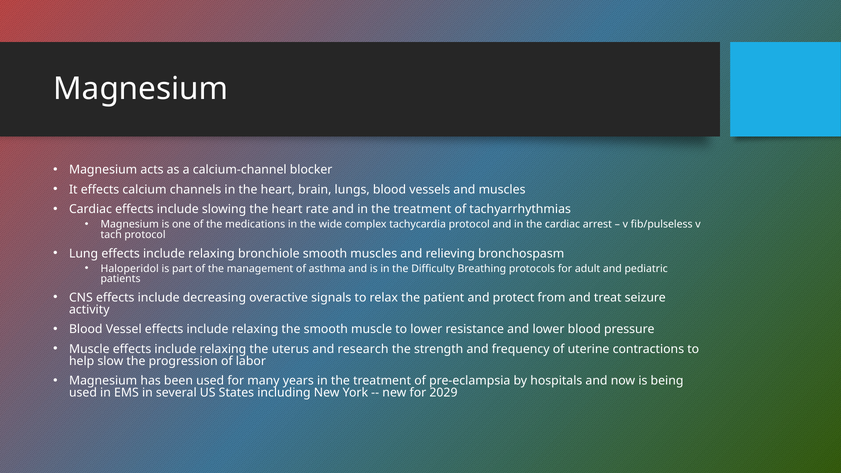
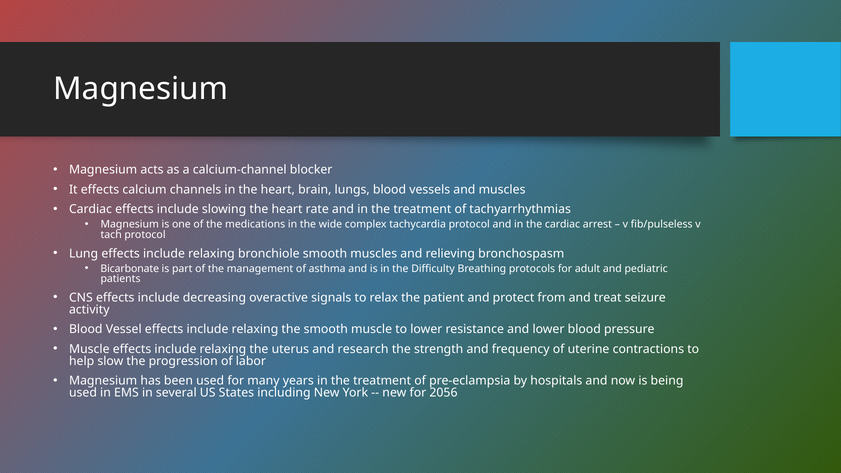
Haloperidol: Haloperidol -> Bicarbonate
2029: 2029 -> 2056
